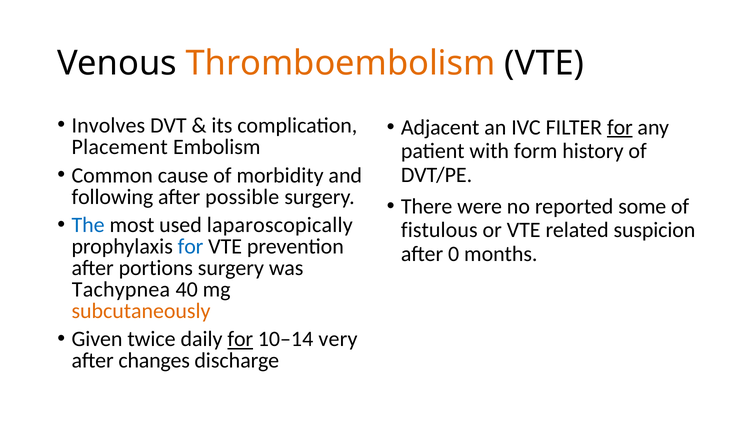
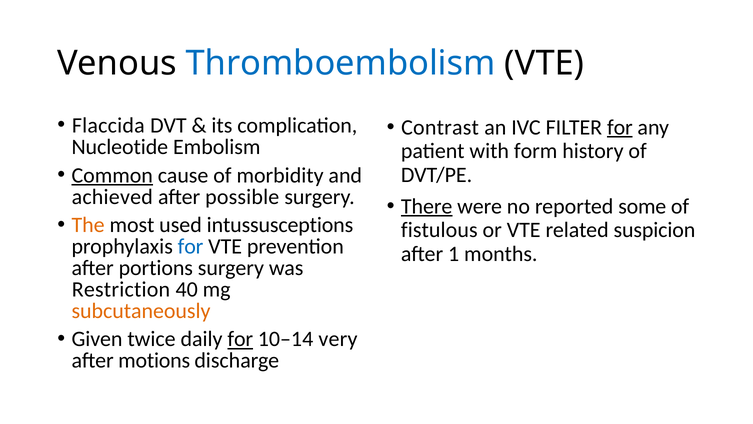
Thromboembolism colour: orange -> blue
Involves: Involves -> Flaccida
Adjacent: Adjacent -> Contrast
Placement: Placement -> Nucleotide
Common underline: none -> present
following: following -> achieved
There underline: none -> present
The colour: blue -> orange
laparoscopically: laparoscopically -> intussusceptions
0: 0 -> 1
Tachypnea: Tachypnea -> Restriction
changes: changes -> motions
